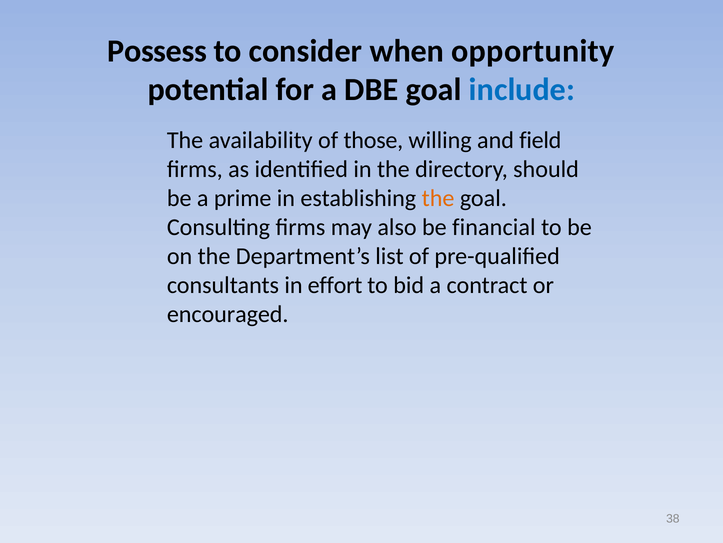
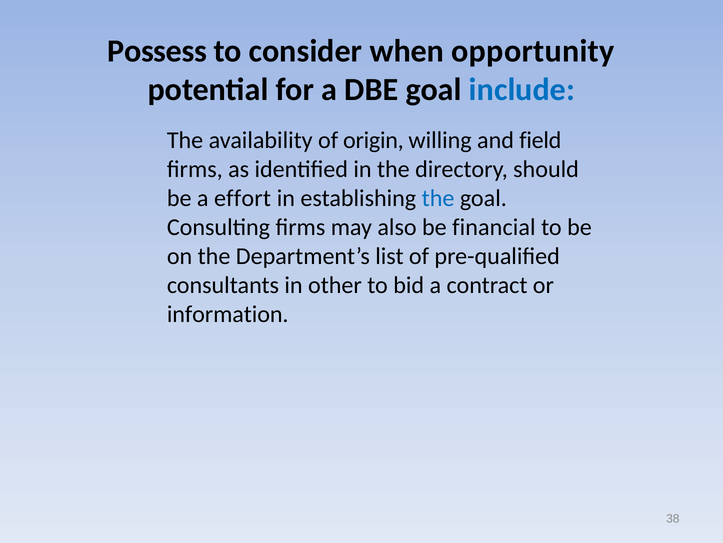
those: those -> origin
prime: prime -> effort
the at (438, 198) colour: orange -> blue
effort: effort -> other
encouraged: encouraged -> information
